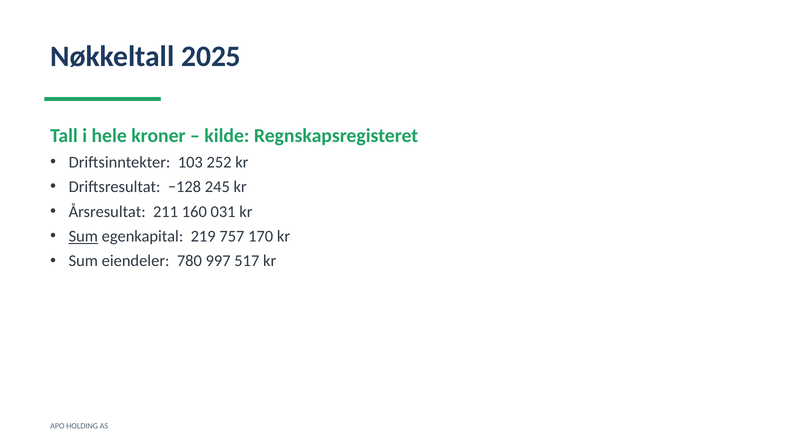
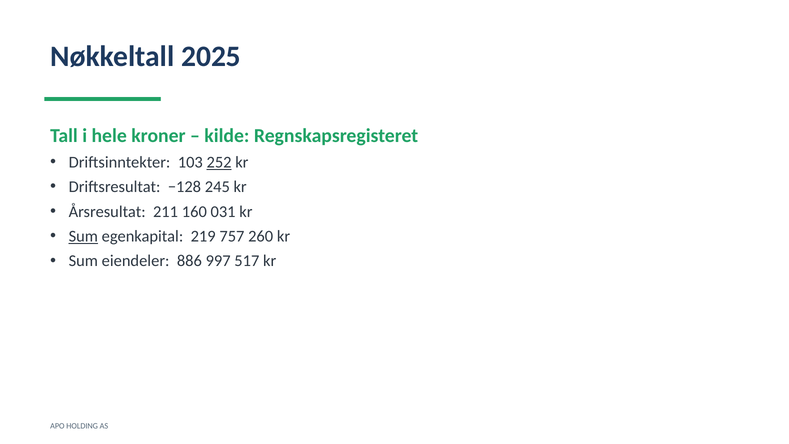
252 underline: none -> present
170: 170 -> 260
780: 780 -> 886
